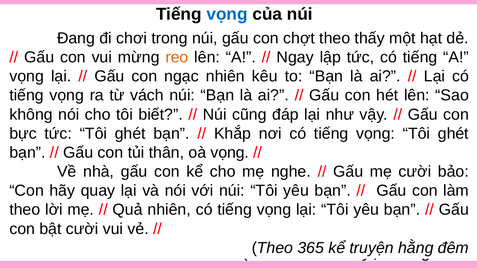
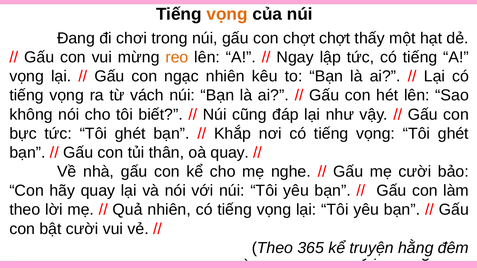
vọng at (227, 14) colour: blue -> orange
theo at (335, 38): theo -> chợt
oà vọng: vọng -> quay
